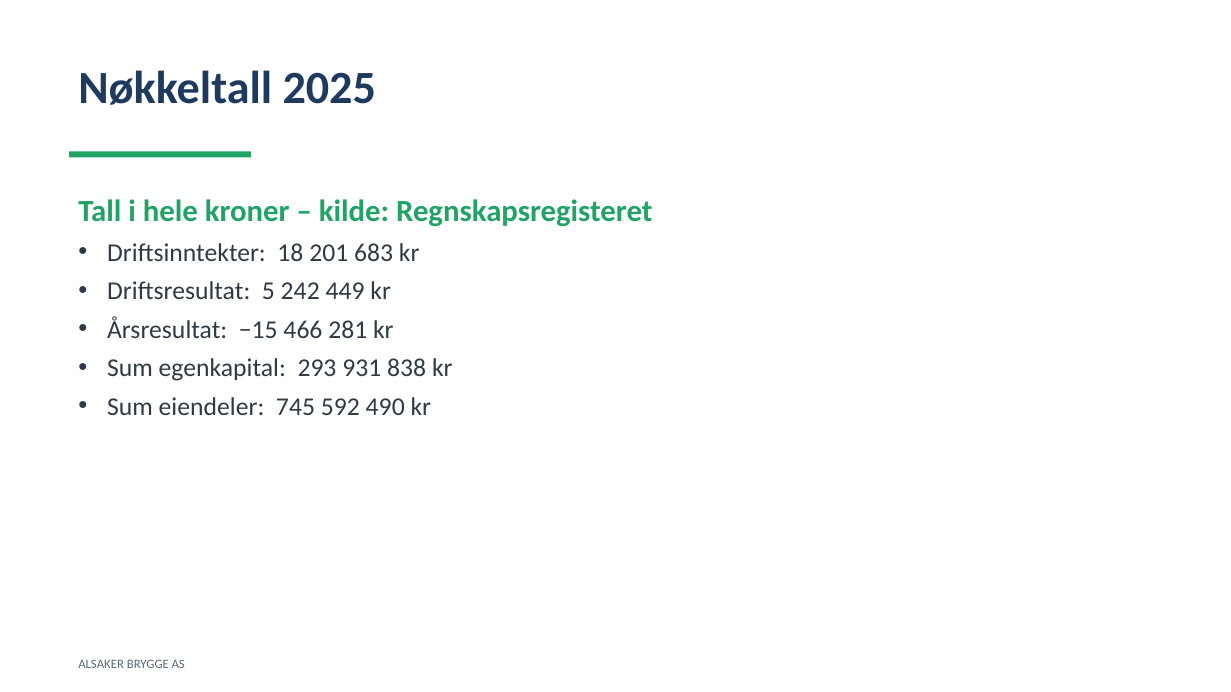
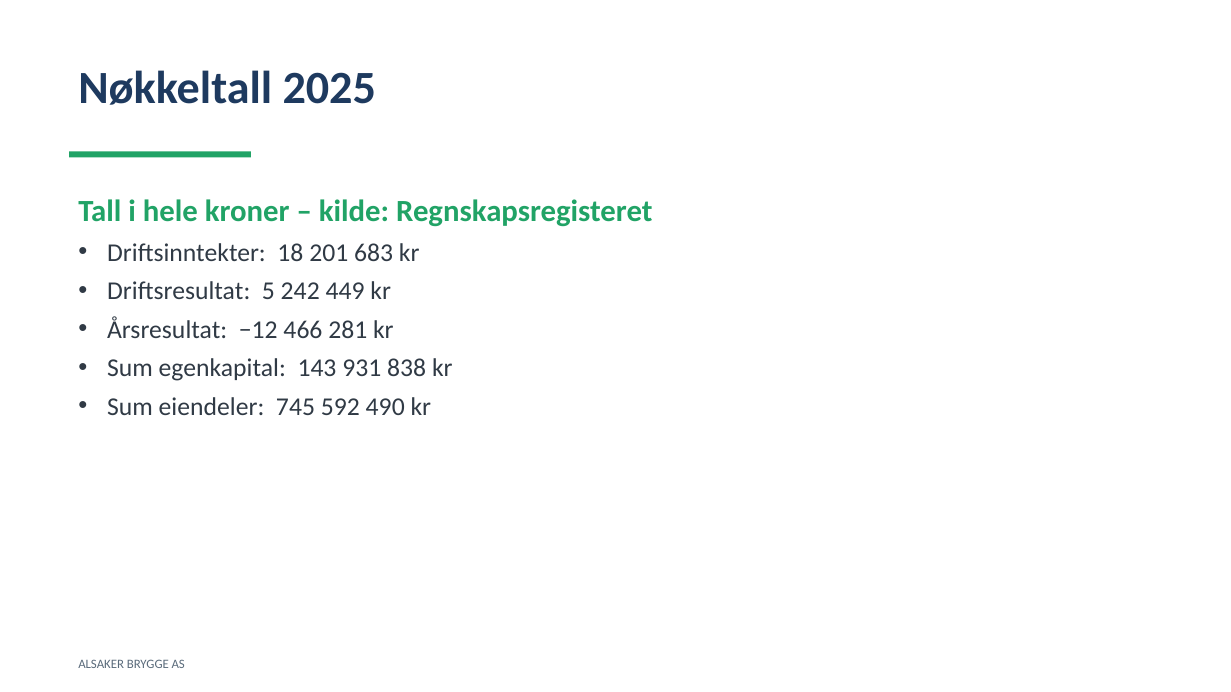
−15: −15 -> −12
293: 293 -> 143
